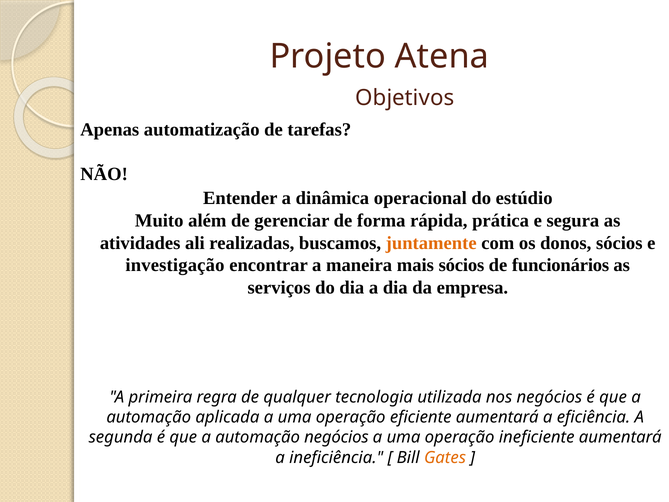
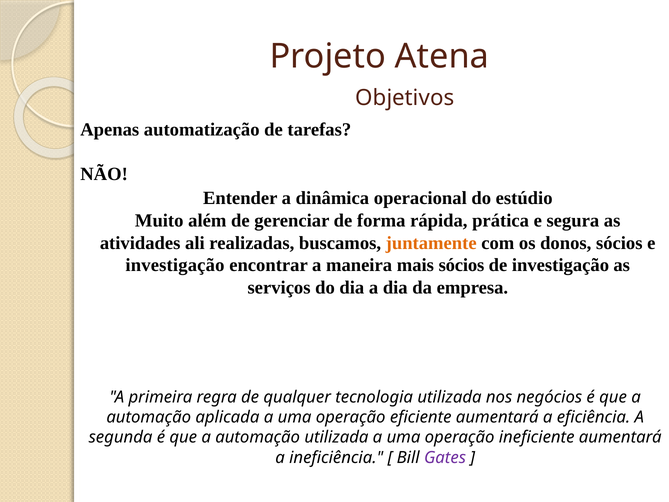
de funcionários: funcionários -> investigação
automação negócios: negócios -> utilizada
Gates colour: orange -> purple
